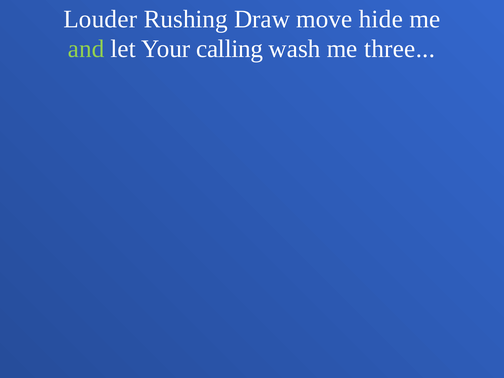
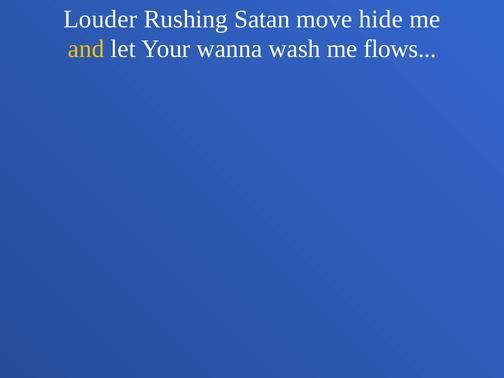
Draw: Draw -> Satan
and colour: light green -> yellow
calling: calling -> wanna
three: three -> flows
